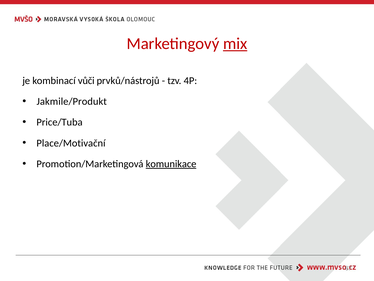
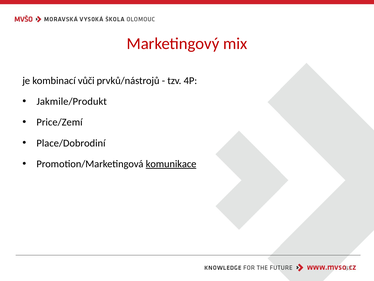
mix underline: present -> none
Price/Tuba: Price/Tuba -> Price/Zemí
Place/Motivační: Place/Motivační -> Place/Dobrodiní
